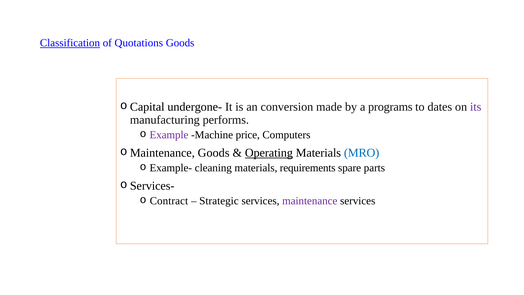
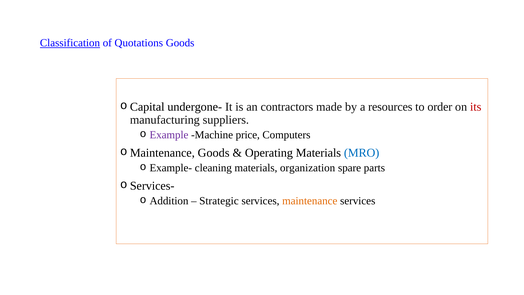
conversion: conversion -> contractors
programs: programs -> resources
dates: dates -> order
its colour: purple -> red
performs: performs -> suppliers
Operating underline: present -> none
requirements: requirements -> organization
Contract: Contract -> Addition
maintenance colour: purple -> orange
